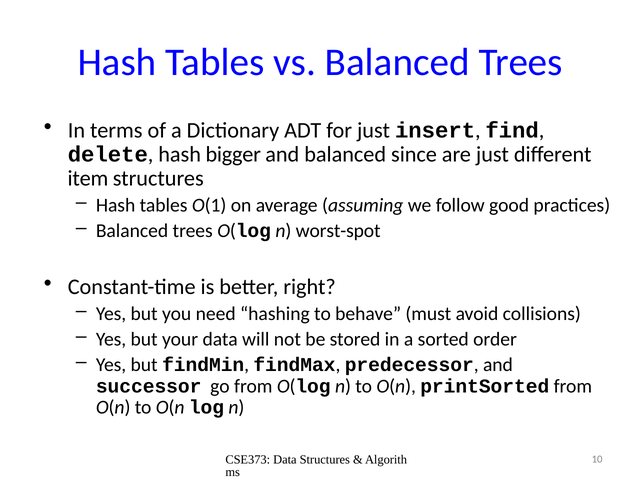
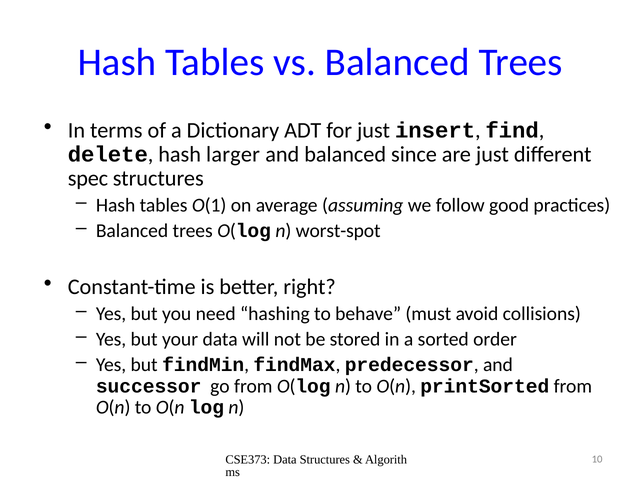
bigger: bigger -> larger
item: item -> spec
